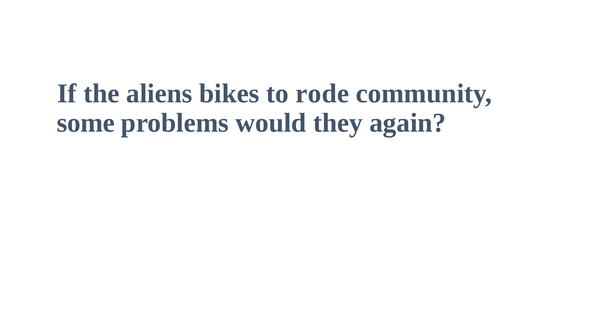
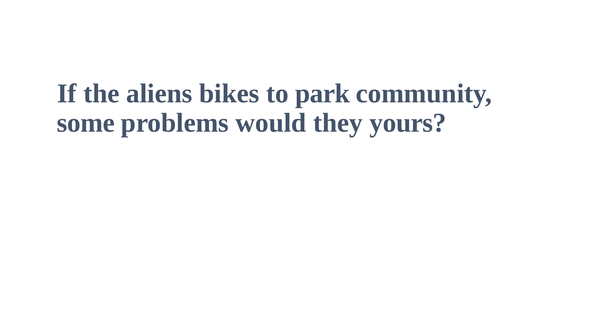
rode: rode -> park
again: again -> yours
